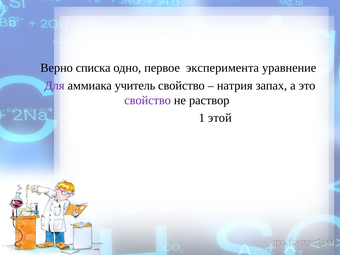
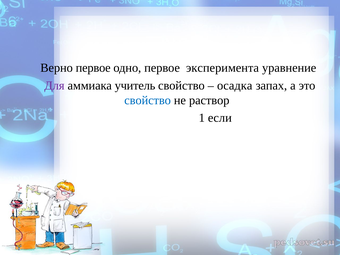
Верно списка: списка -> первое
натрия: натрия -> осадка
свойство at (148, 100) colour: purple -> blue
этой: этой -> если
